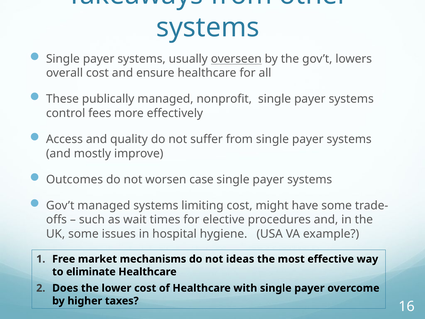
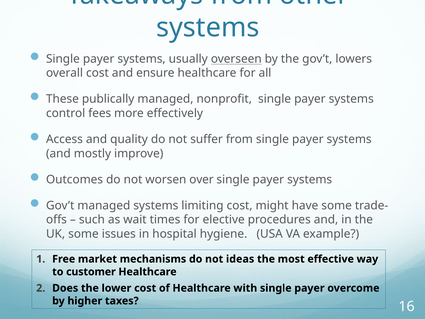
case: case -> over
eliminate: eliminate -> customer
